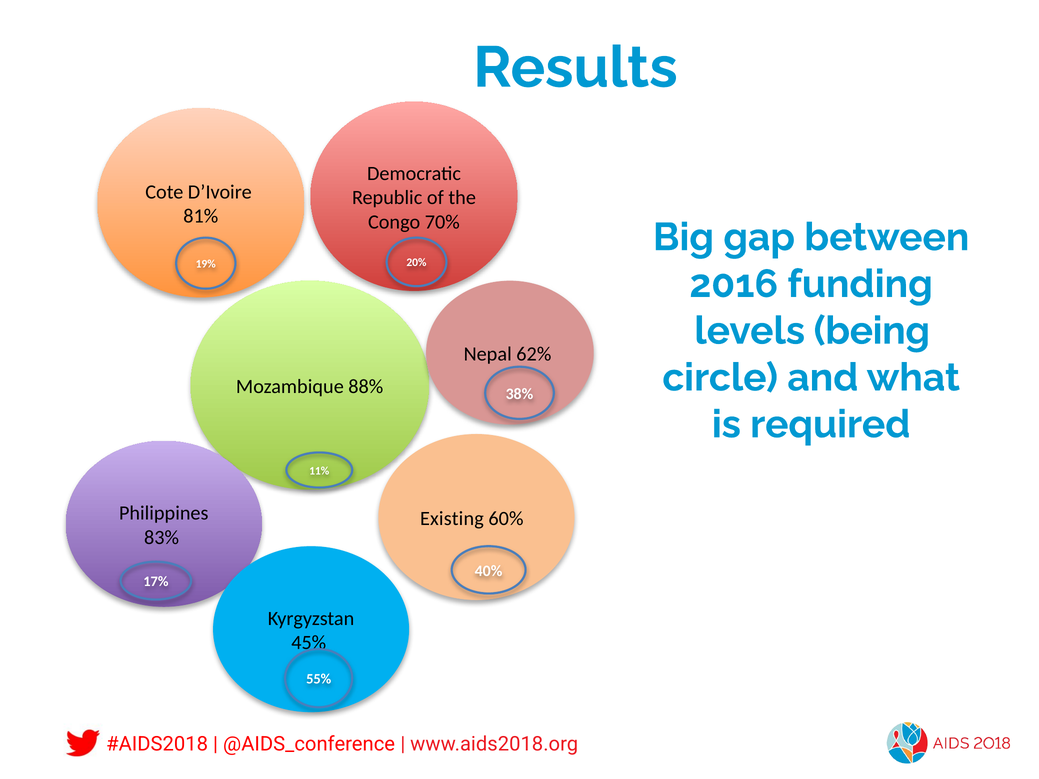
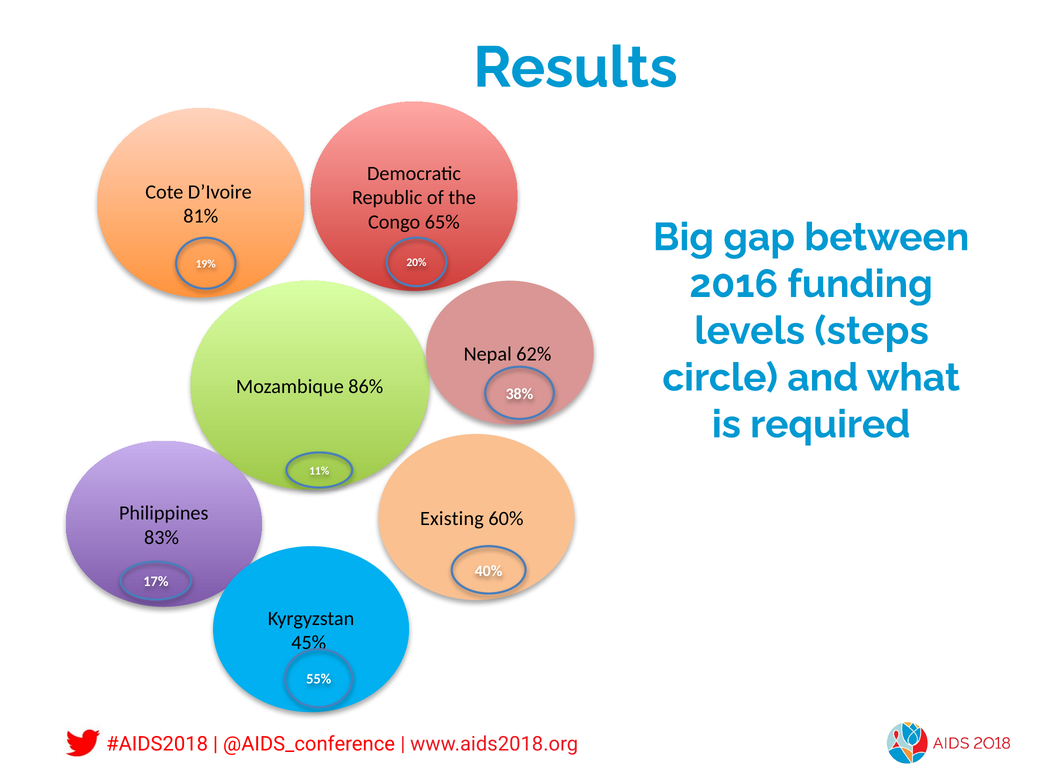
70%: 70% -> 65%
being: being -> steps
88%: 88% -> 86%
